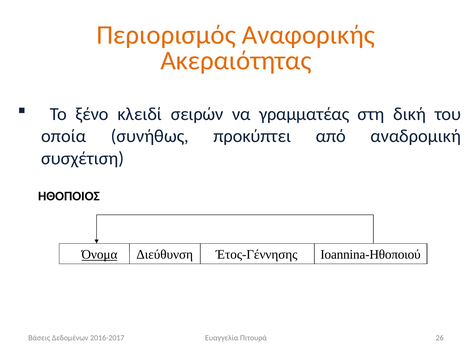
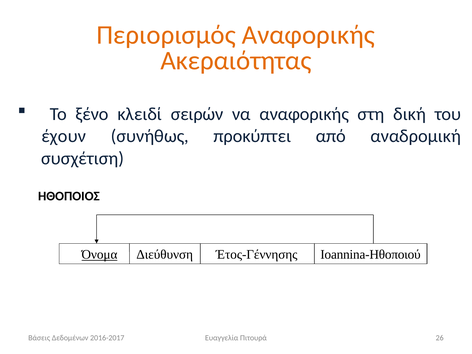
να γραμματέας: γραμματέας -> αναφορικής
οποία: οποία -> έχουν
